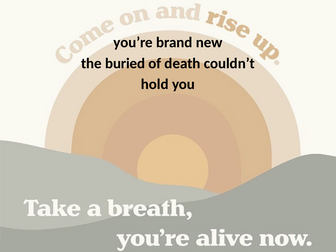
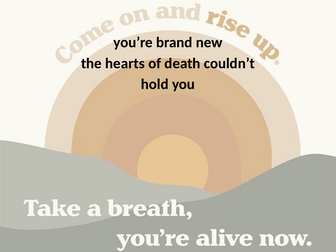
buried: buried -> hearts
